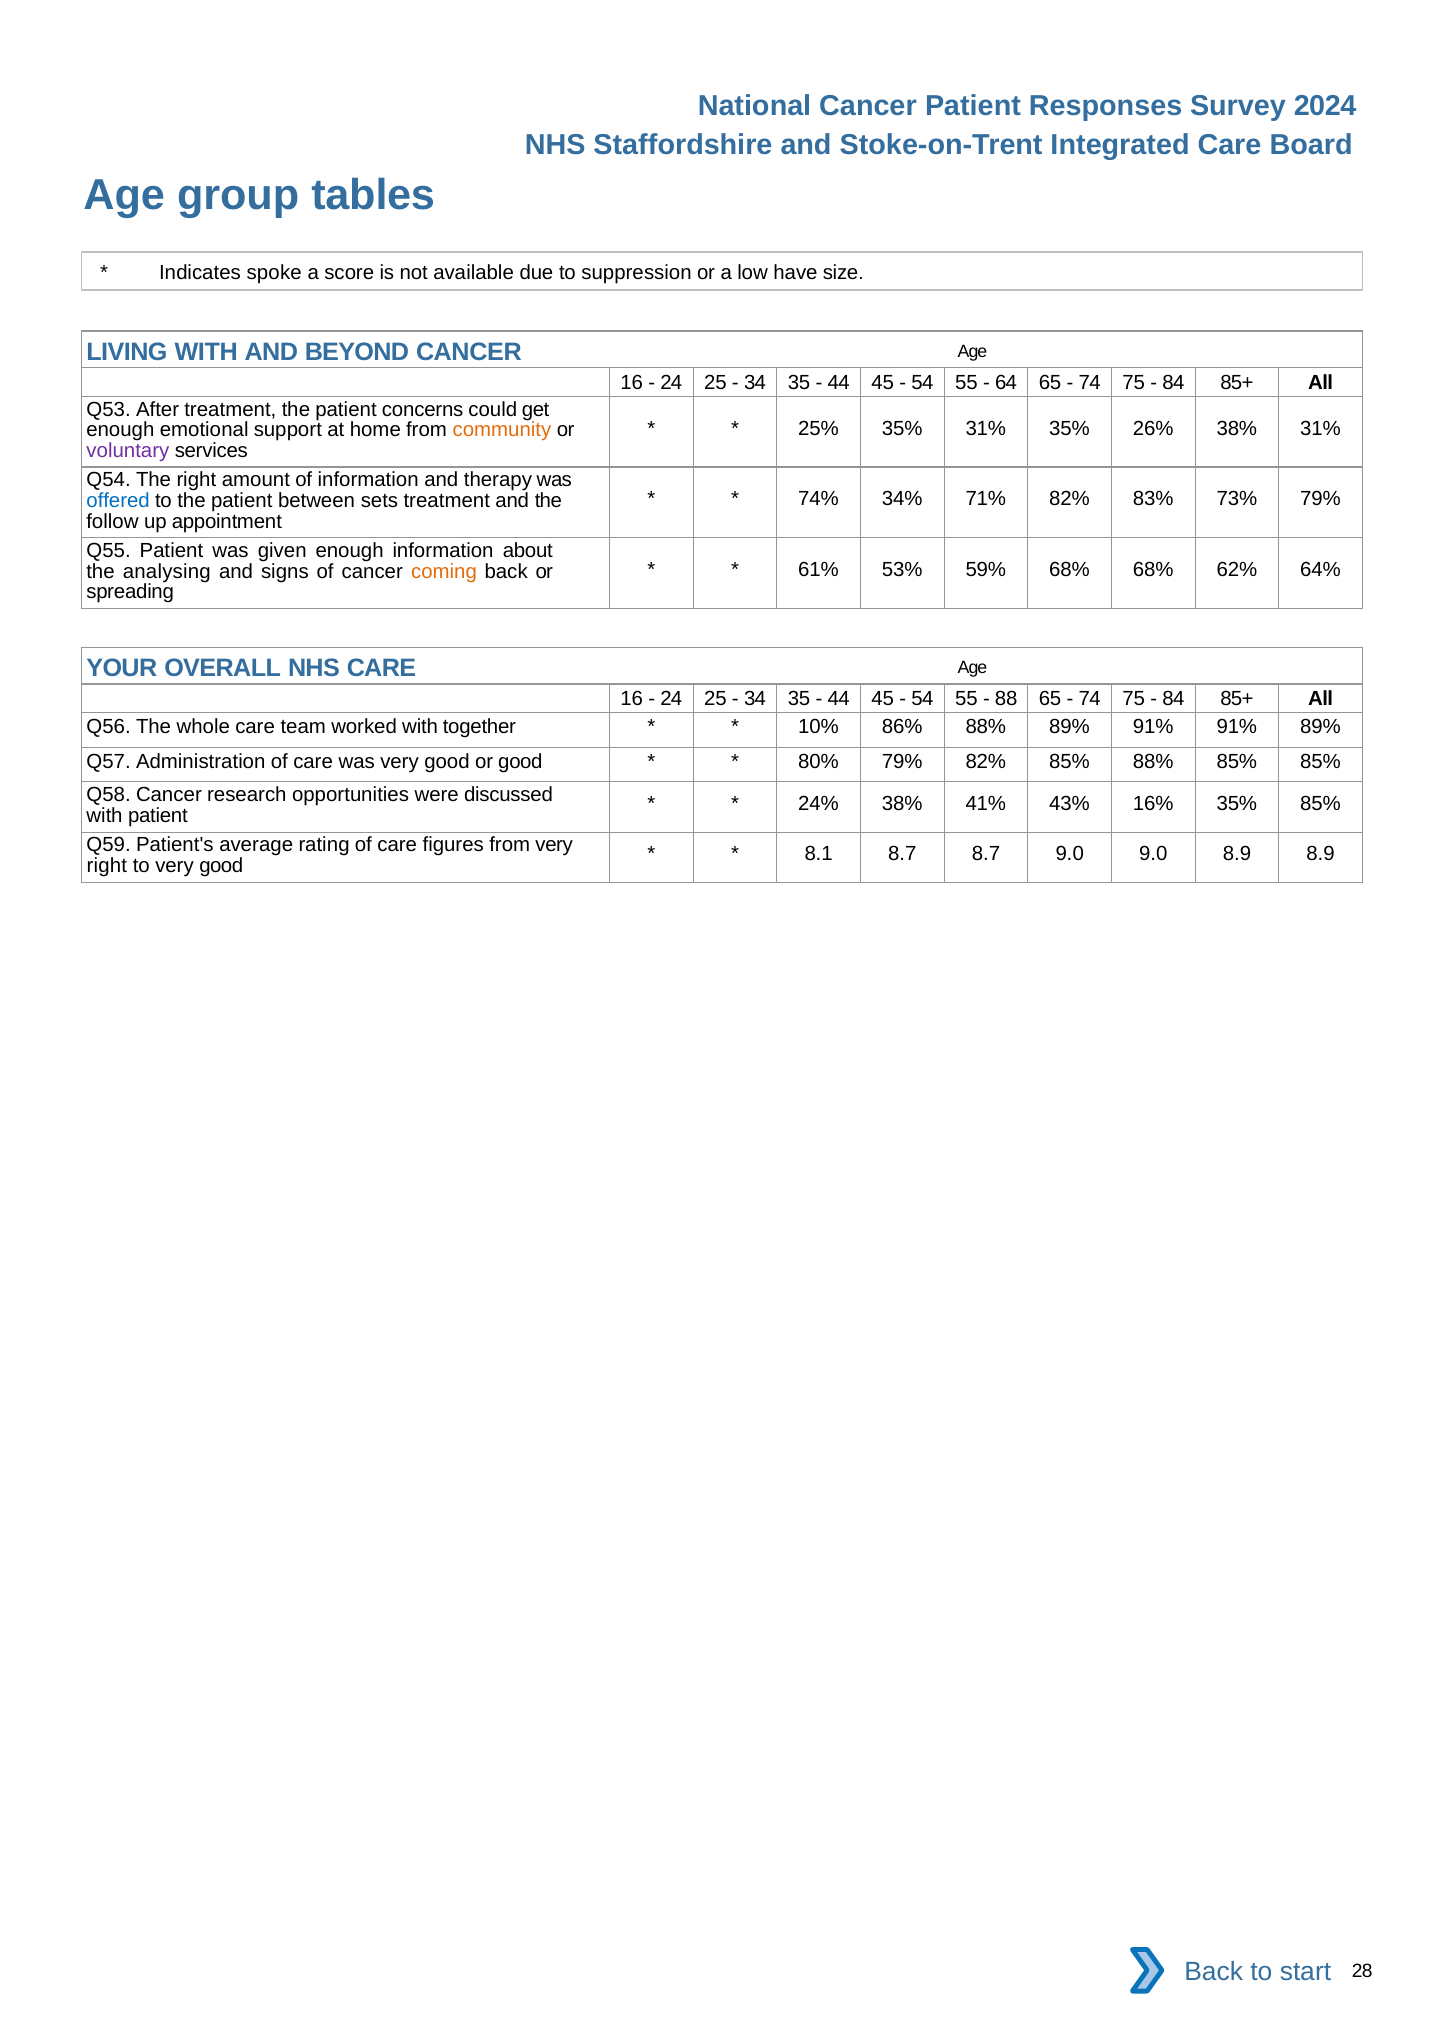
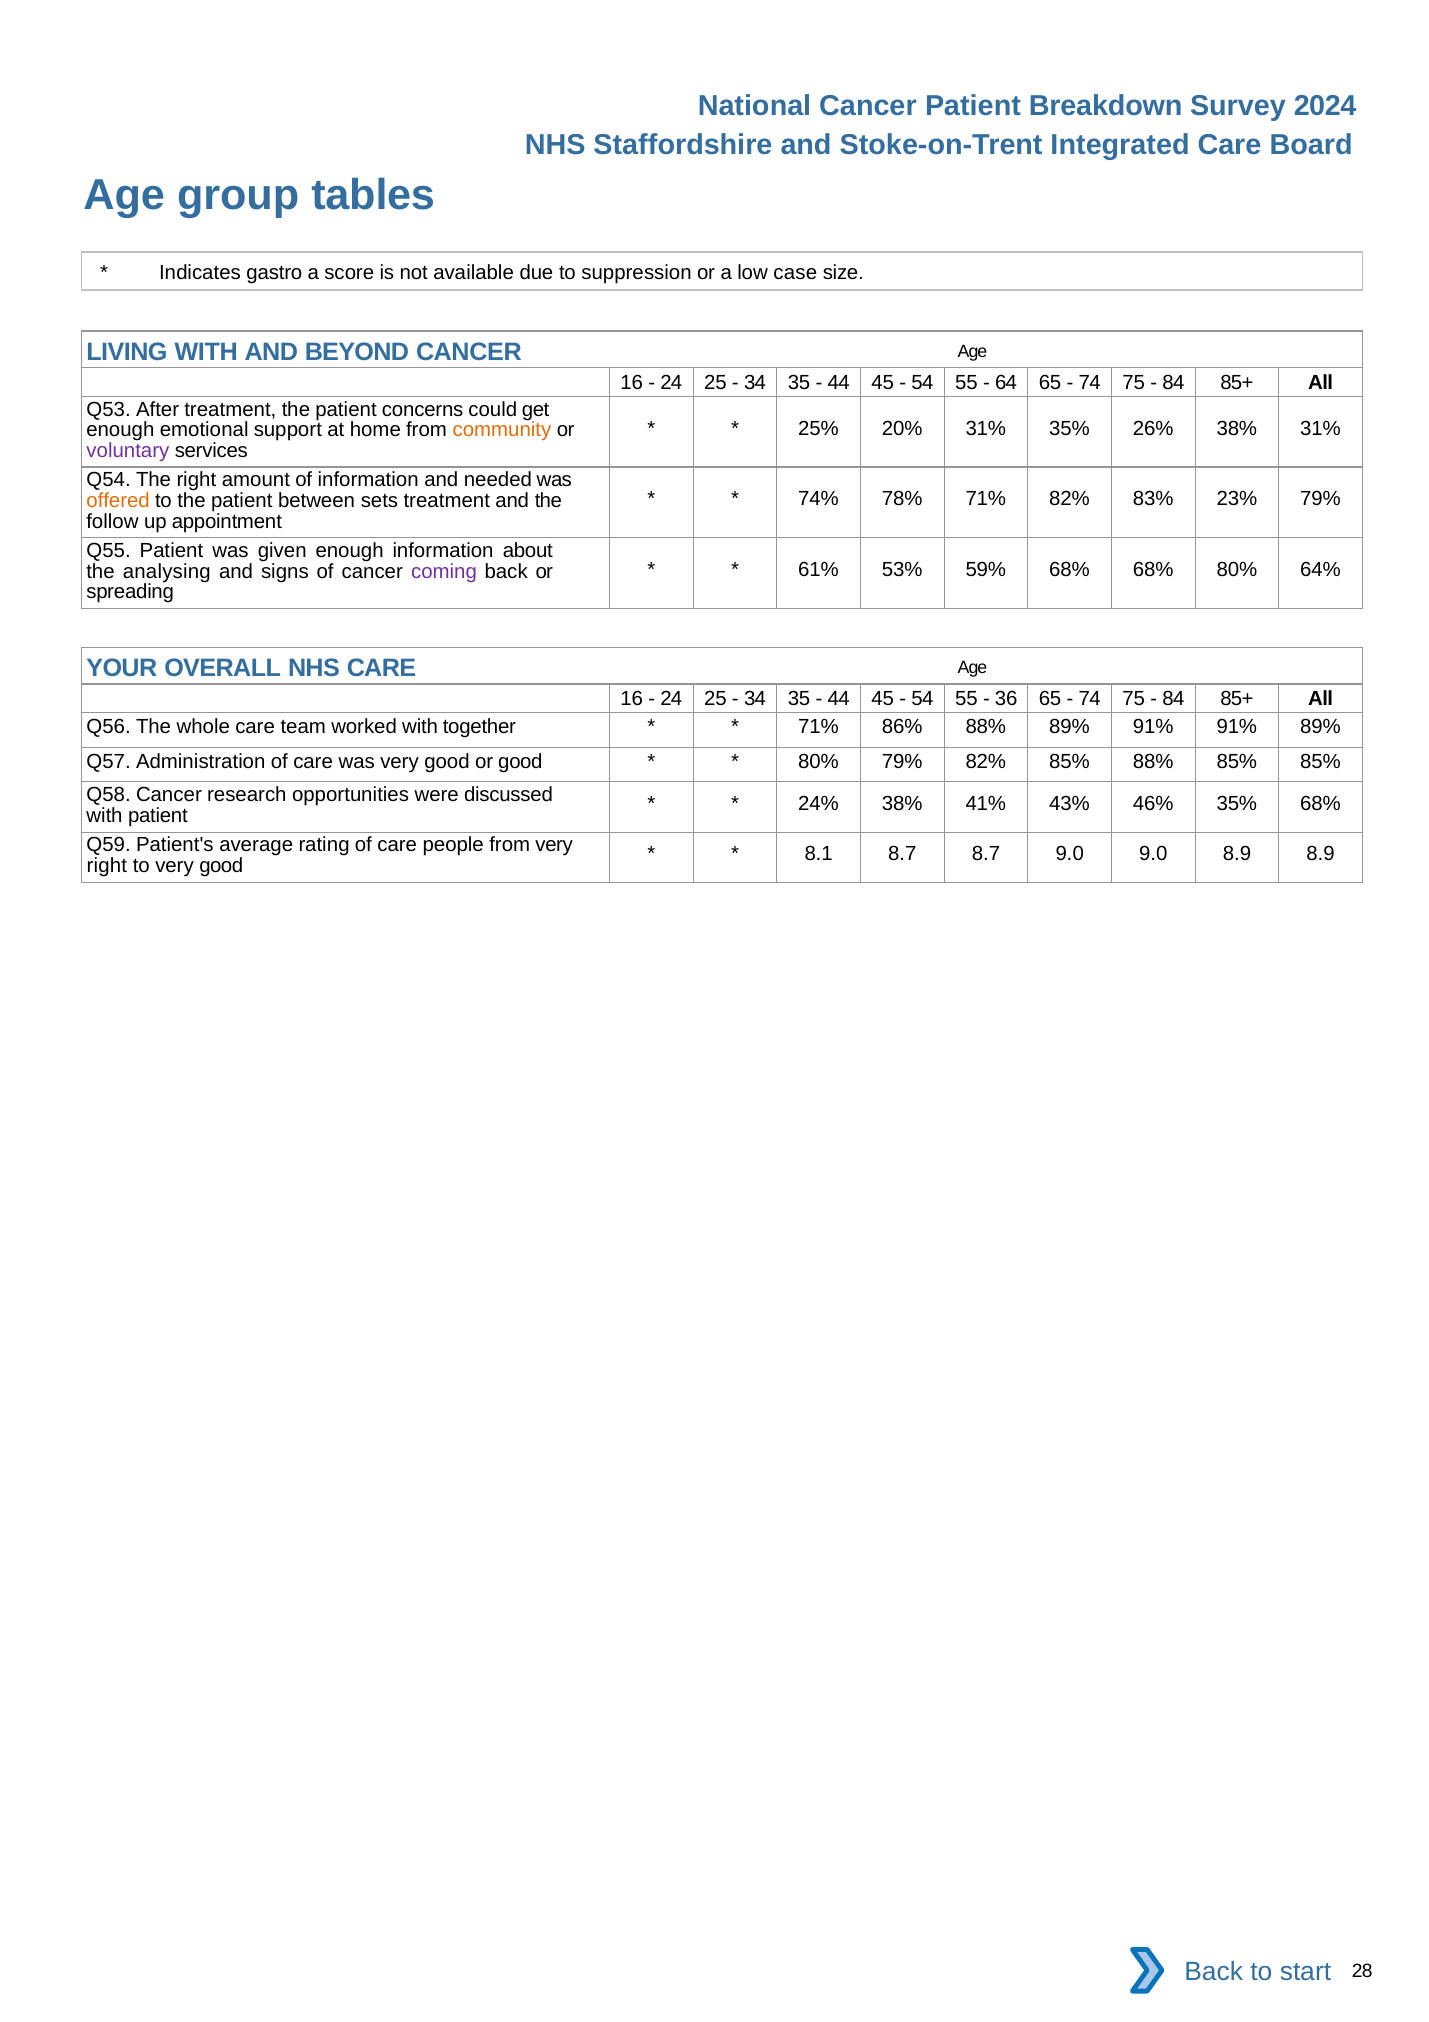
Responses: Responses -> Breakdown
spoke: spoke -> gastro
have: have -> case
25% 35%: 35% -> 20%
therapy: therapy -> needed
34%: 34% -> 78%
73%: 73% -> 23%
offered colour: blue -> orange
68% 62%: 62% -> 80%
coming colour: orange -> purple
88: 88 -> 36
10% at (819, 727): 10% -> 71%
16%: 16% -> 46%
35% 85%: 85% -> 68%
figures: figures -> people
